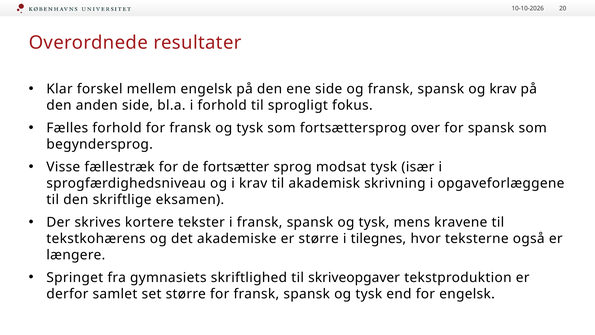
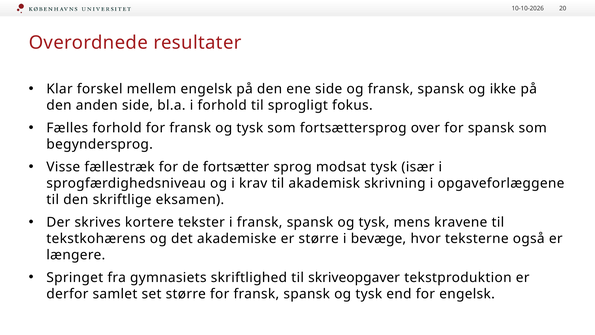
og krav: krav -> ikke
tilegnes: tilegnes -> bevæge
